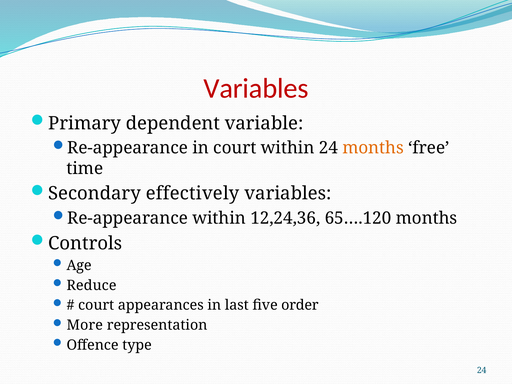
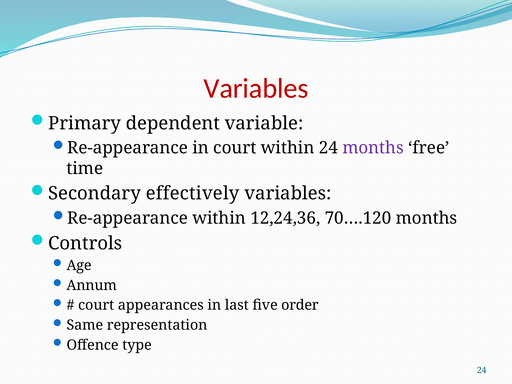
months at (373, 148) colour: orange -> purple
65….120: 65….120 -> 70….120
Reduce: Reduce -> Annum
More: More -> Same
